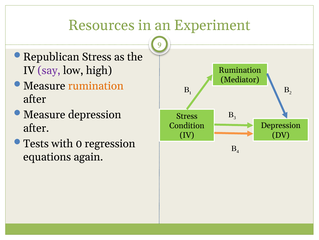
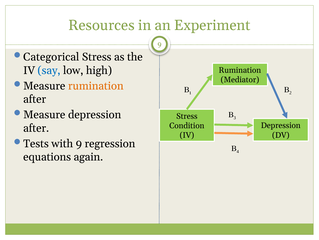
Republican: Republican -> Categorical
say colour: purple -> blue
with 0: 0 -> 9
